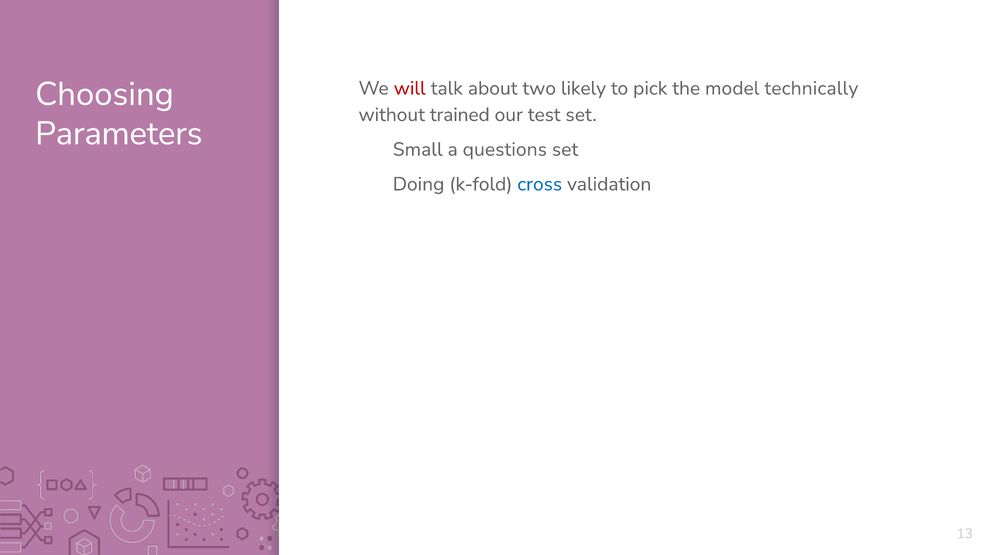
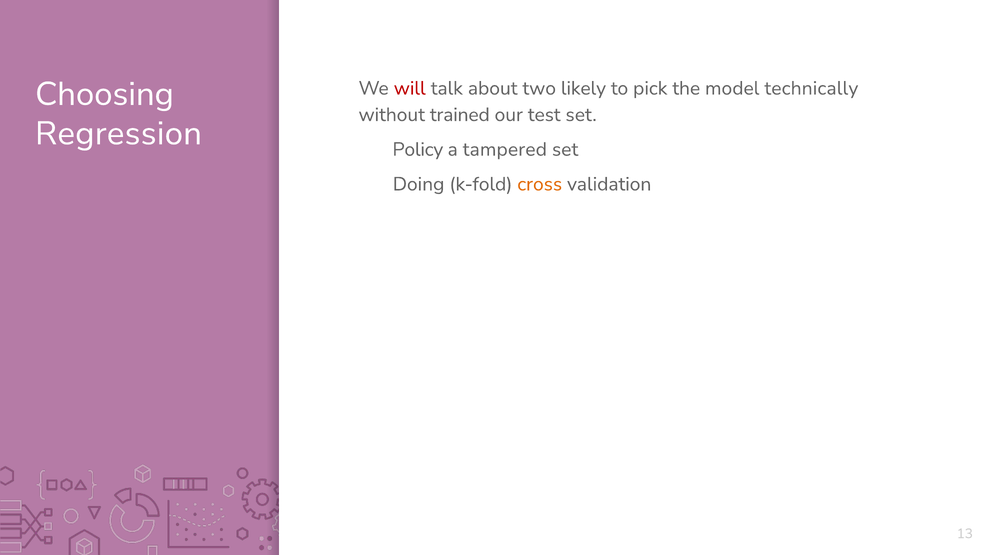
Parameters: Parameters -> Regression
Small: Small -> Policy
questions: questions -> tampered
cross colour: blue -> orange
